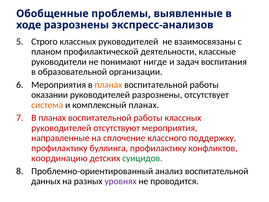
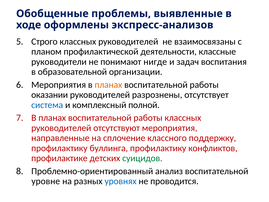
ходе разрознены: разрознены -> оформлены
система colour: orange -> blue
комплексный планах: планах -> полной
координацию: координацию -> профилактике
данных: данных -> уровне
уровнях colour: purple -> blue
